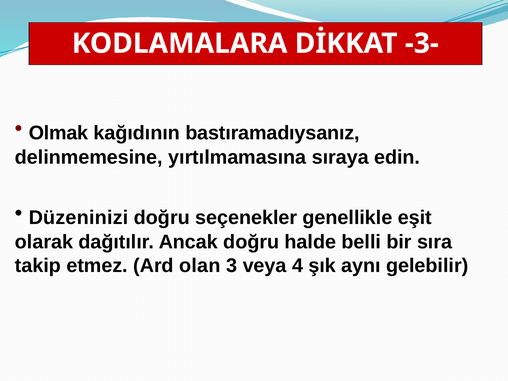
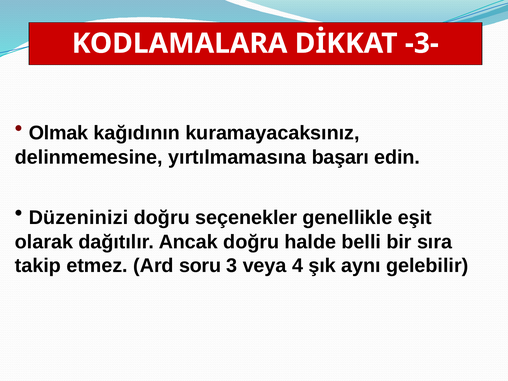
bastıramadıysanız: bastıramadıysanız -> kuramayacaksınız
sıraya: sıraya -> başarı
olan: olan -> soru
